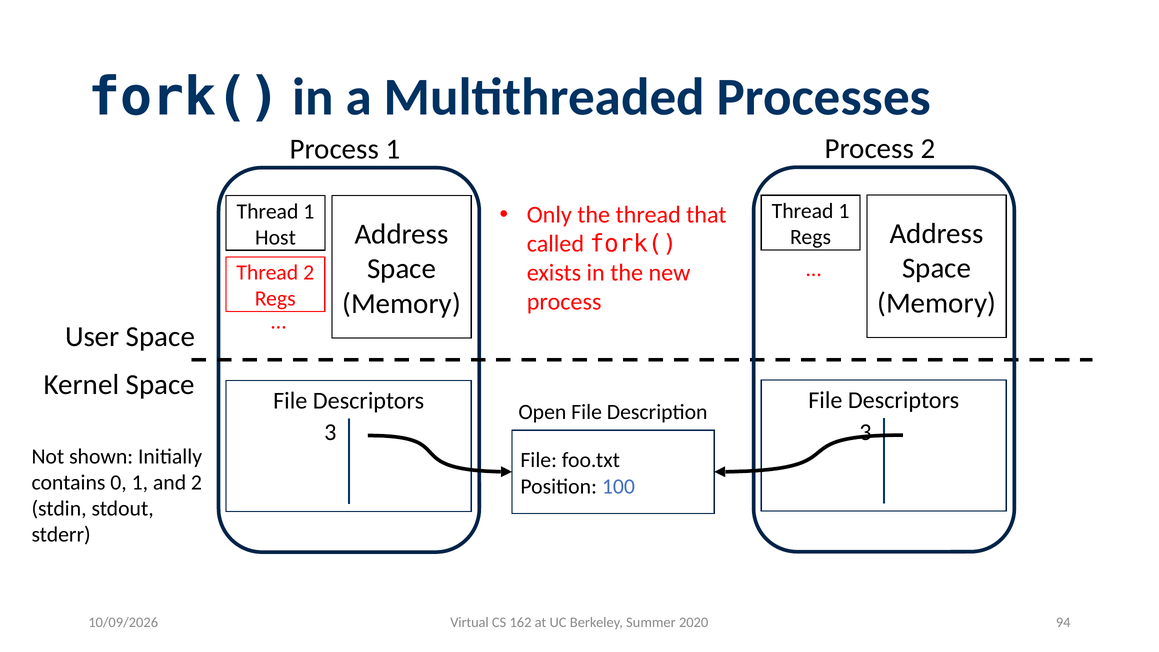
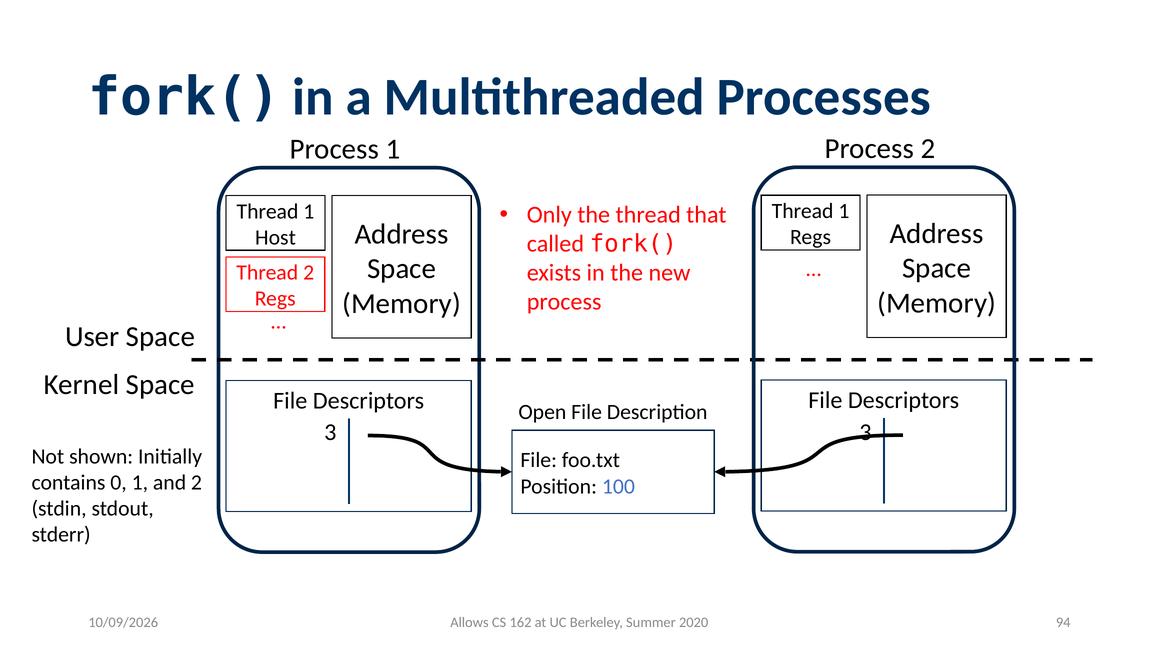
Virtual: Virtual -> Allows
